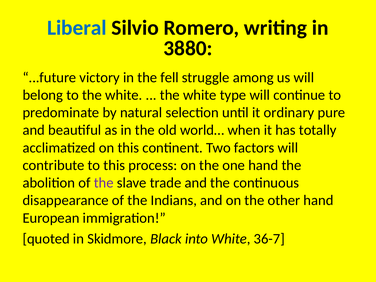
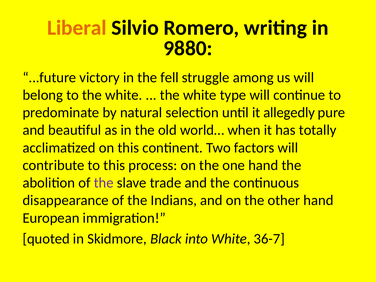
Liberal colour: blue -> orange
3880: 3880 -> 9880
ordinary: ordinary -> allegedly
